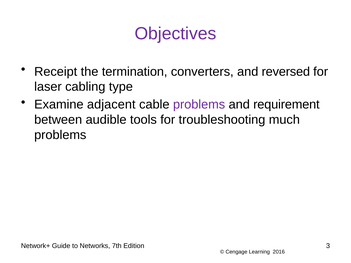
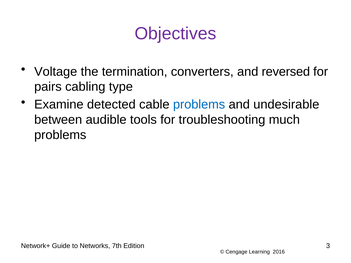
Receipt: Receipt -> Voltage
laser: laser -> pairs
adjacent: adjacent -> detected
problems at (199, 105) colour: purple -> blue
requirement: requirement -> undesirable
